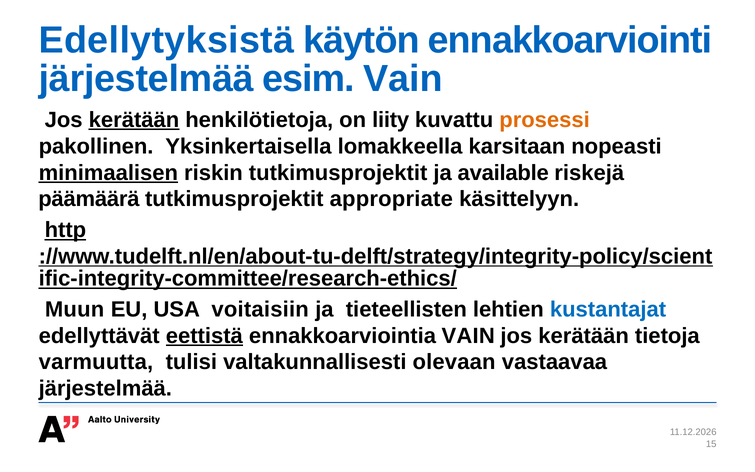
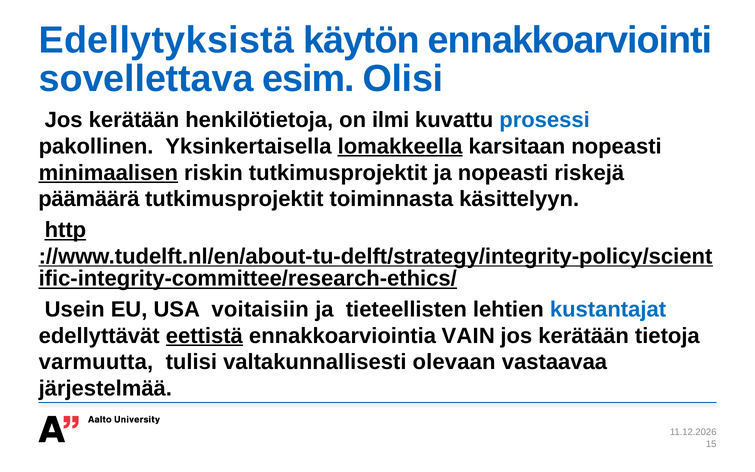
järjestelmää at (146, 79): järjestelmää -> sovellettava
esim Vain: Vain -> Olisi
kerätään at (134, 120) underline: present -> none
liity: liity -> ilmi
prosessi colour: orange -> blue
lomakkeella underline: none -> present
ja available: available -> nopeasti
appropriate: appropriate -> toiminnasta
Muun: Muun -> Usein
